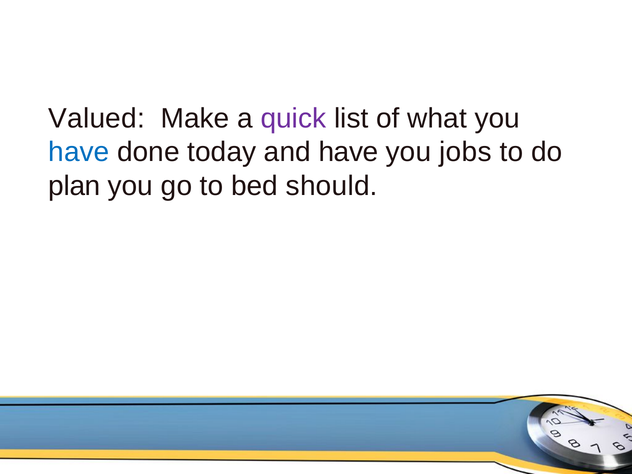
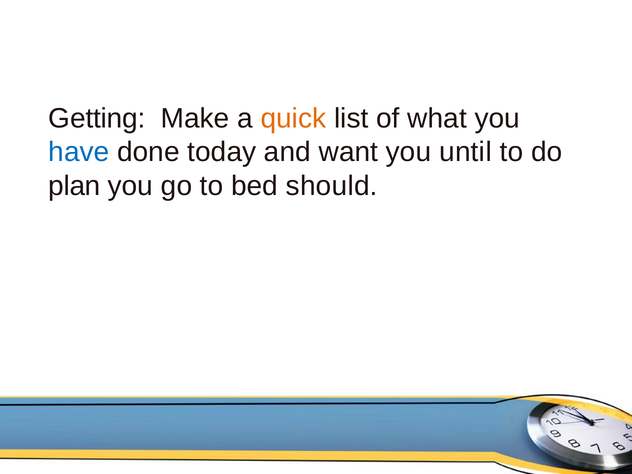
Valued: Valued -> Getting
quick colour: purple -> orange
and have: have -> want
jobs: jobs -> until
